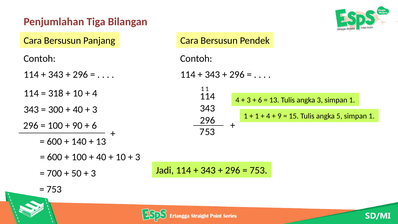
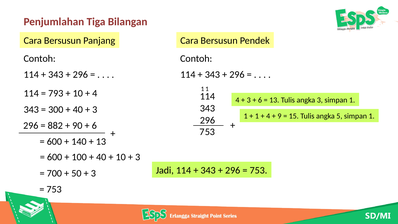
318: 318 -> 793
100 at (55, 126): 100 -> 882
